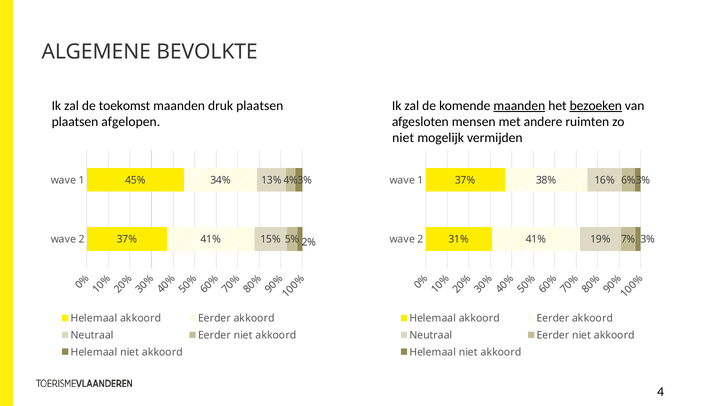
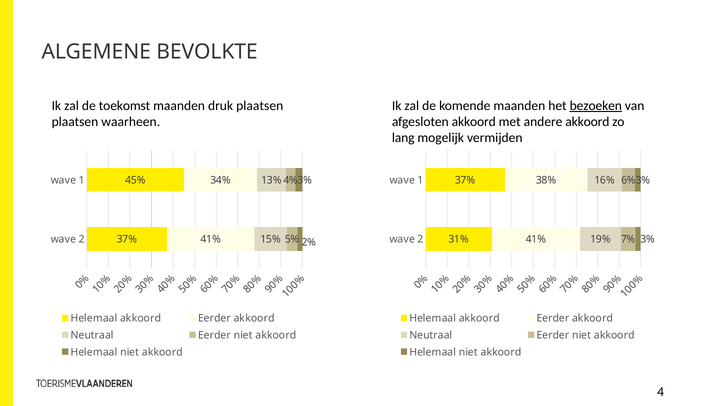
maanden at (519, 106) underline: present -> none
afgelopen: afgelopen -> waarheen
afgesloten mensen: mensen -> akkoord
andere ruimten: ruimten -> akkoord
niet at (403, 138): niet -> lang
